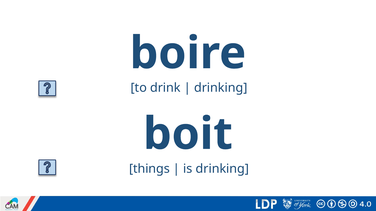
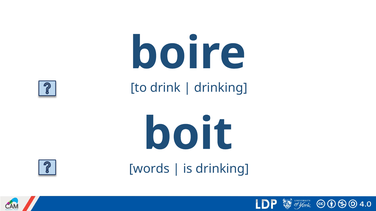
things: things -> words
